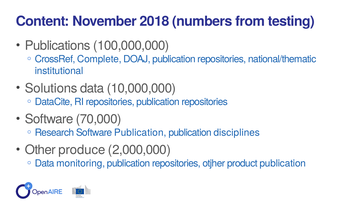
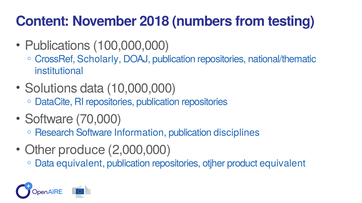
Complete: Complete -> Scholarly
Software Publication: Publication -> Information
Data monitoring: monitoring -> equivalent
product publication: publication -> equivalent
